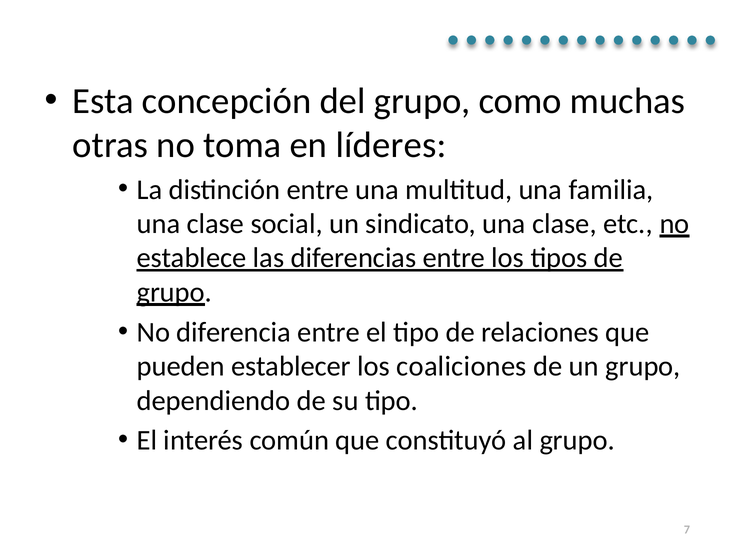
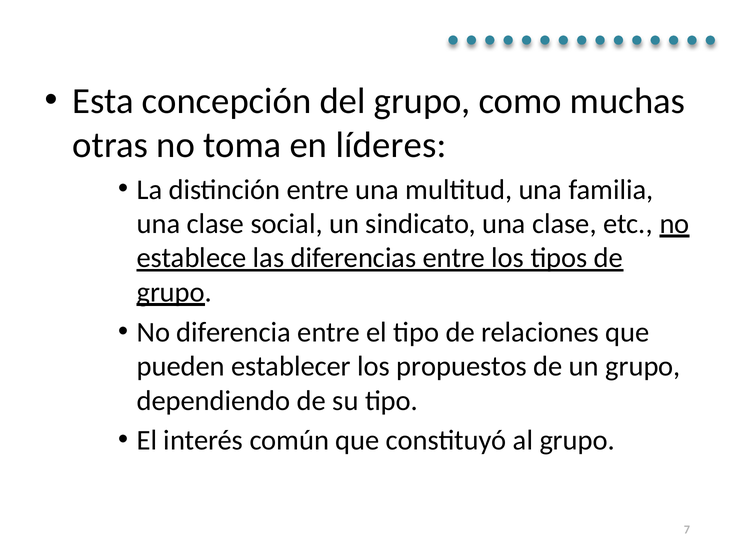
coaliciones: coaliciones -> propuestos
